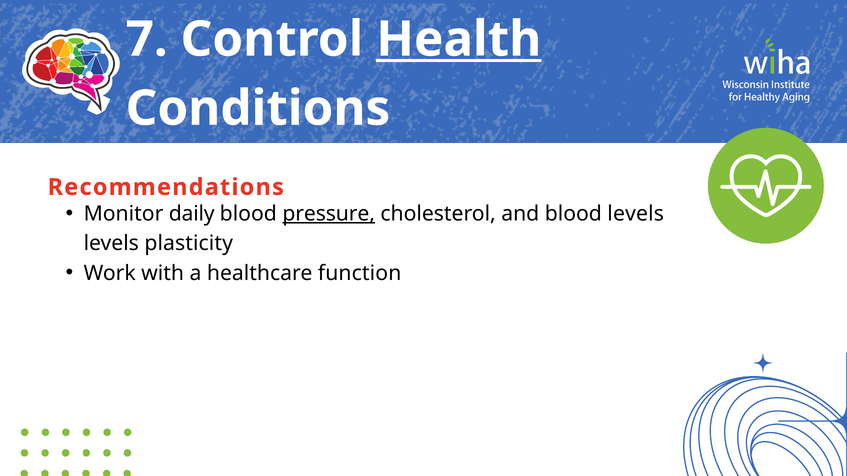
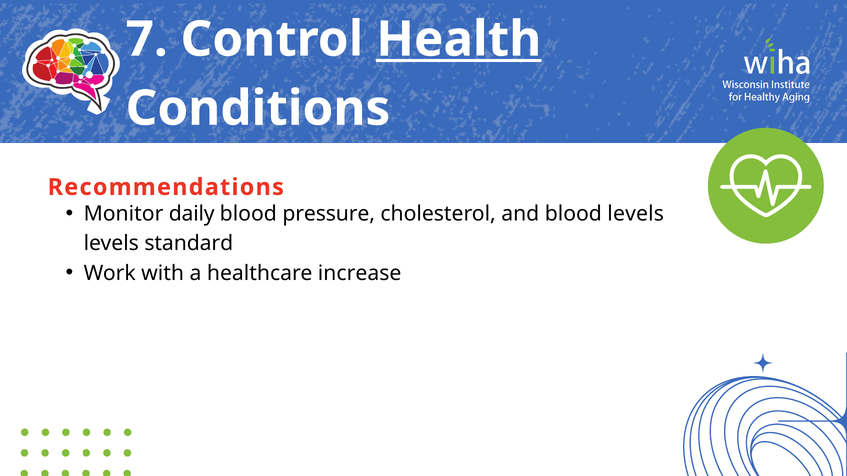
pressure underline: present -> none
plasticity: plasticity -> standard
function: function -> increase
